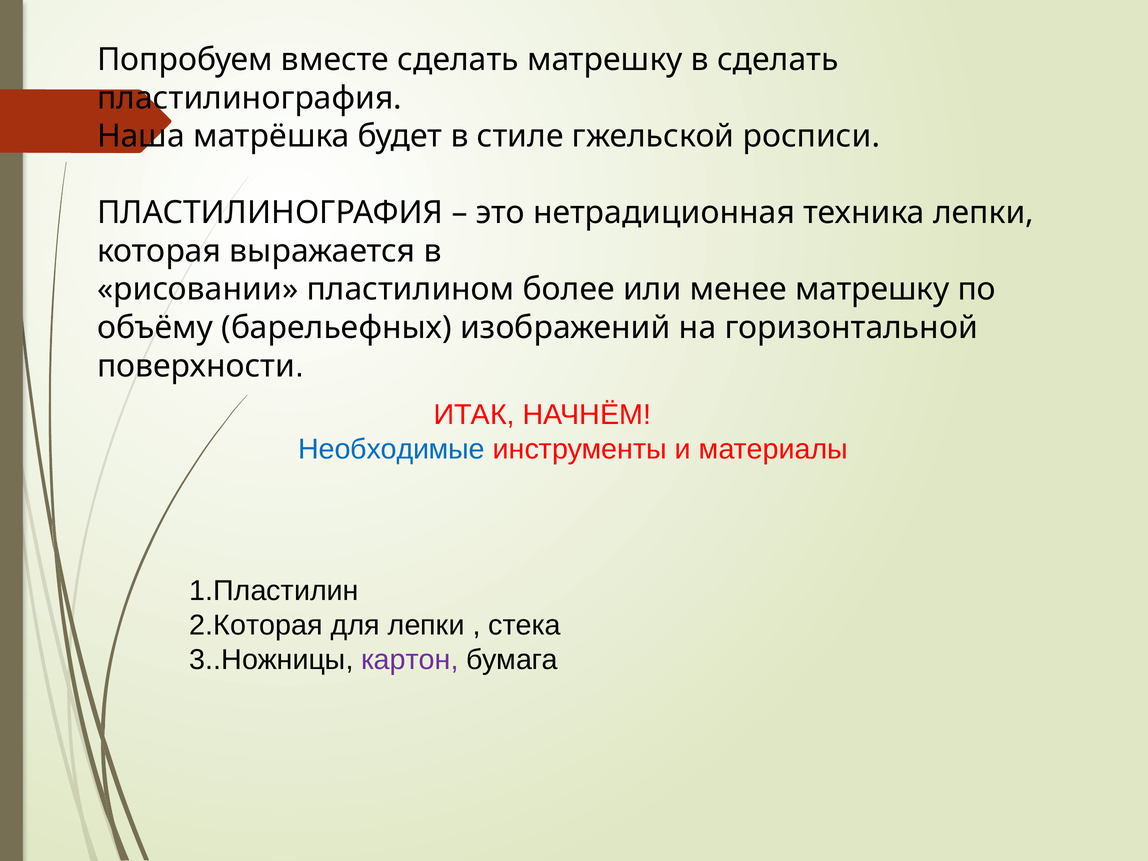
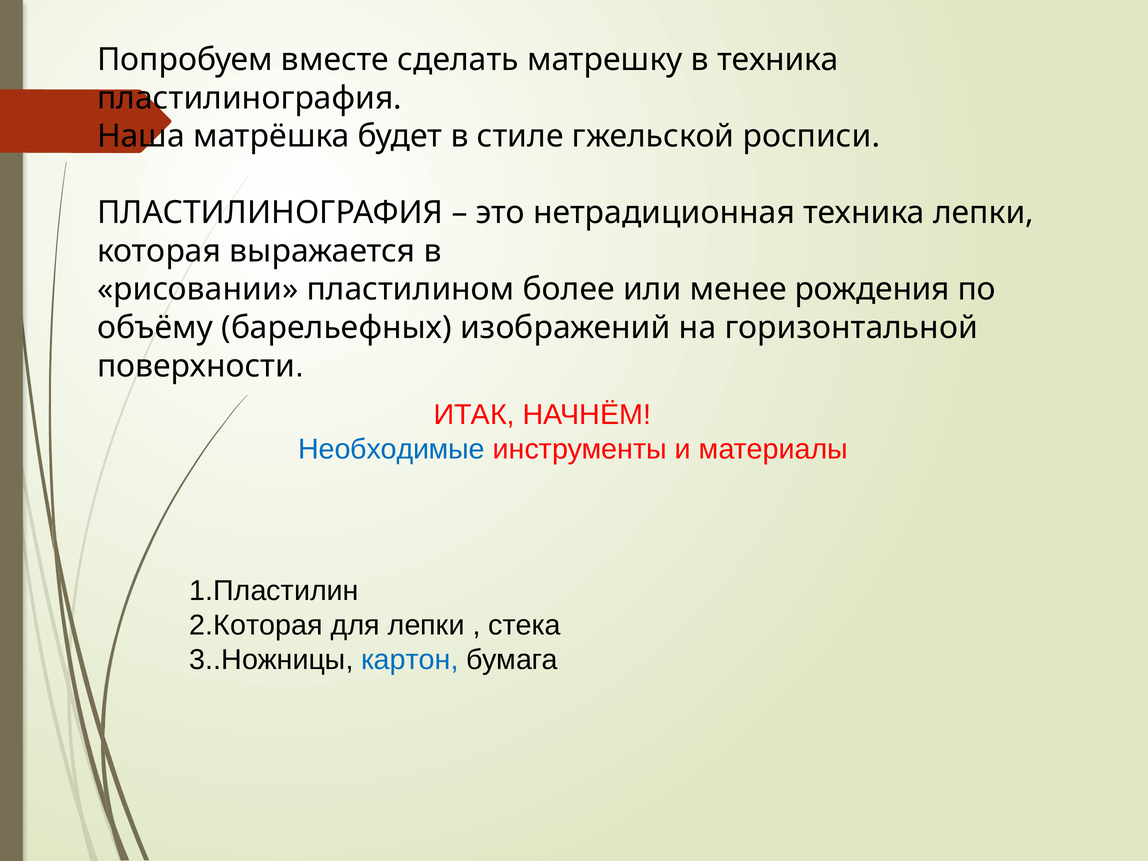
в сделать: сделать -> техника
менее матрешку: матрешку -> рождения
картон colour: purple -> blue
